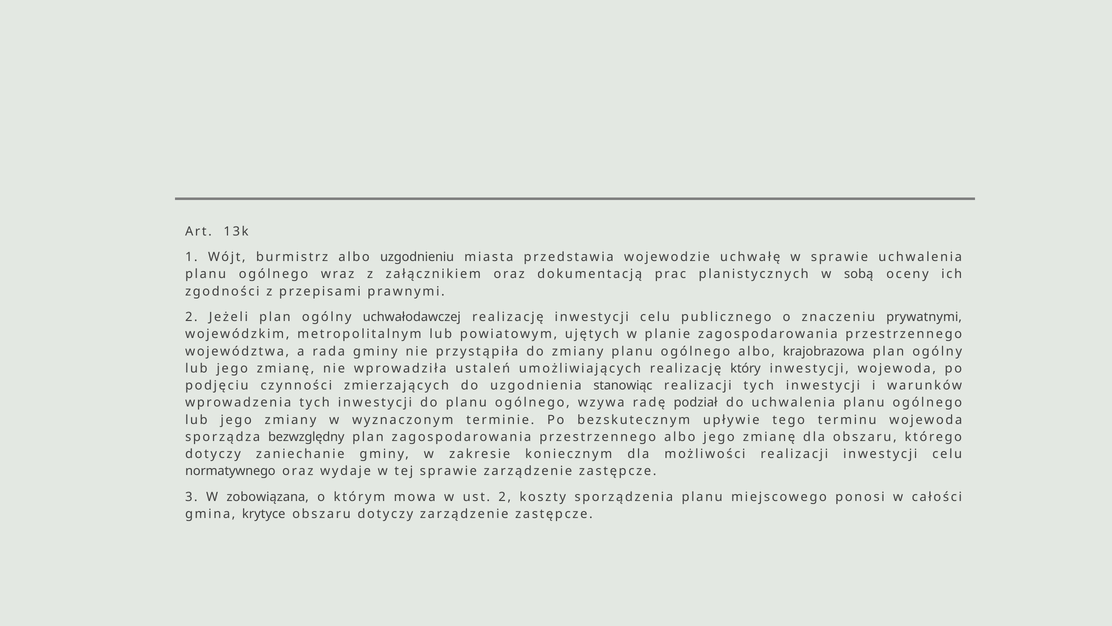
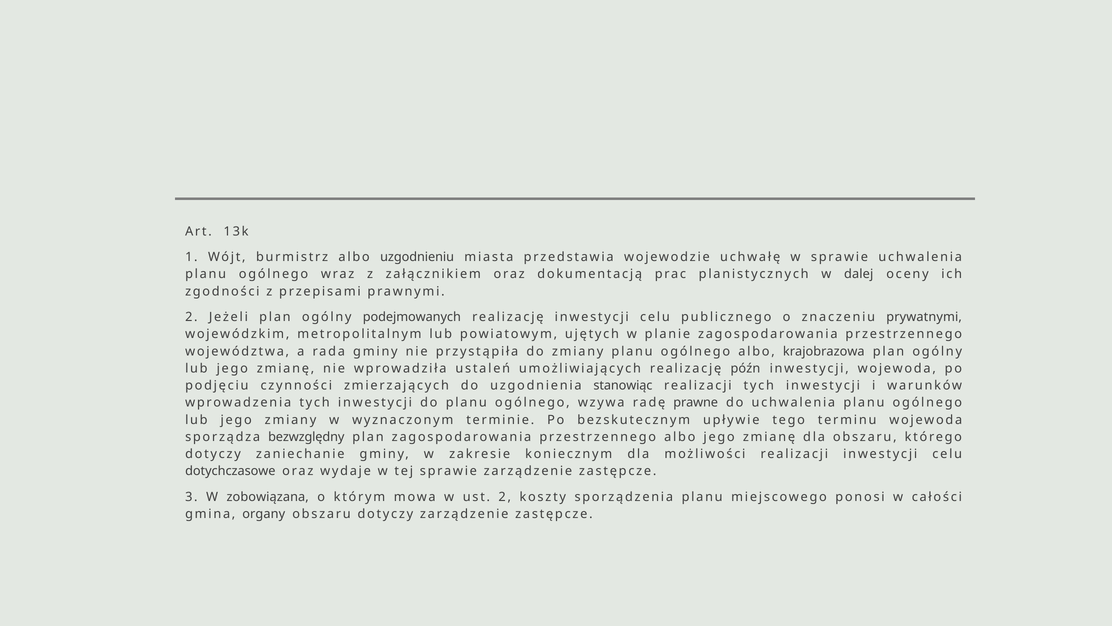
sobą: sobą -> dalej
uchwałodawczej: uchwałodawczej -> podejmowanych
który: który -> późn
podział: podział -> prawne
normatywnego: normatywnego -> dotychczasowe
krytyce: krytyce -> organy
